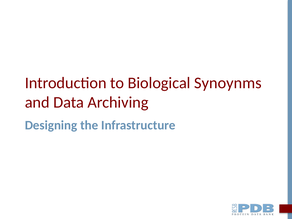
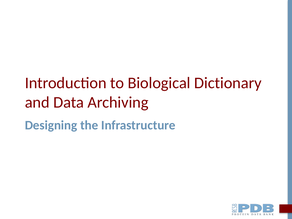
Synoynms: Synoynms -> Dictionary
